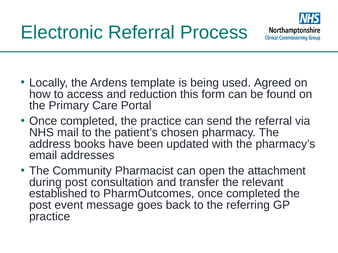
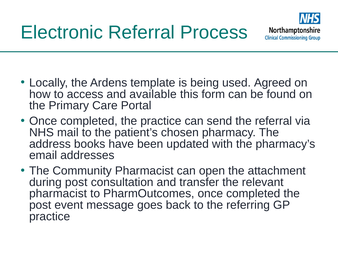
reduction: reduction -> available
established at (58, 194): established -> pharmacist
